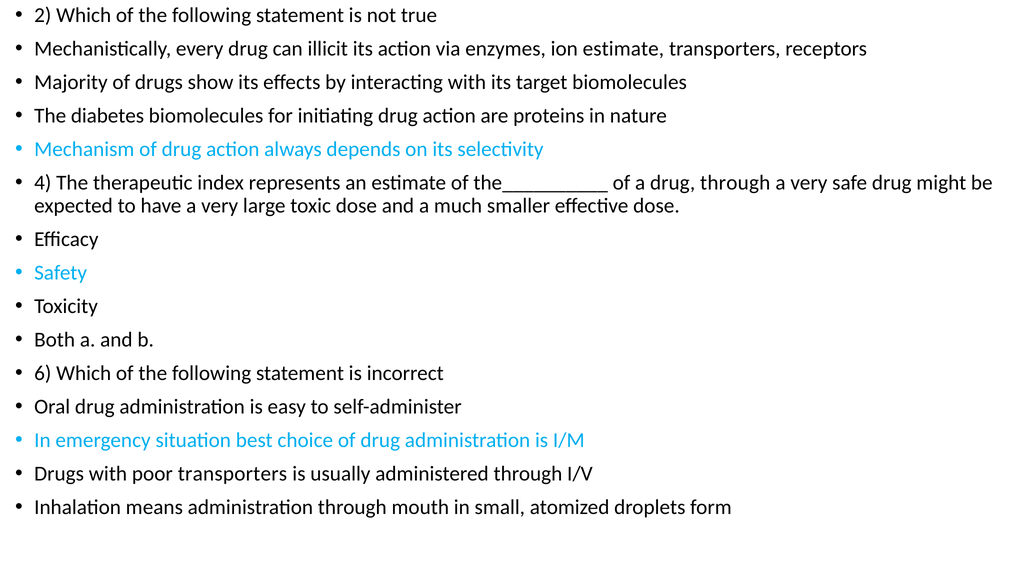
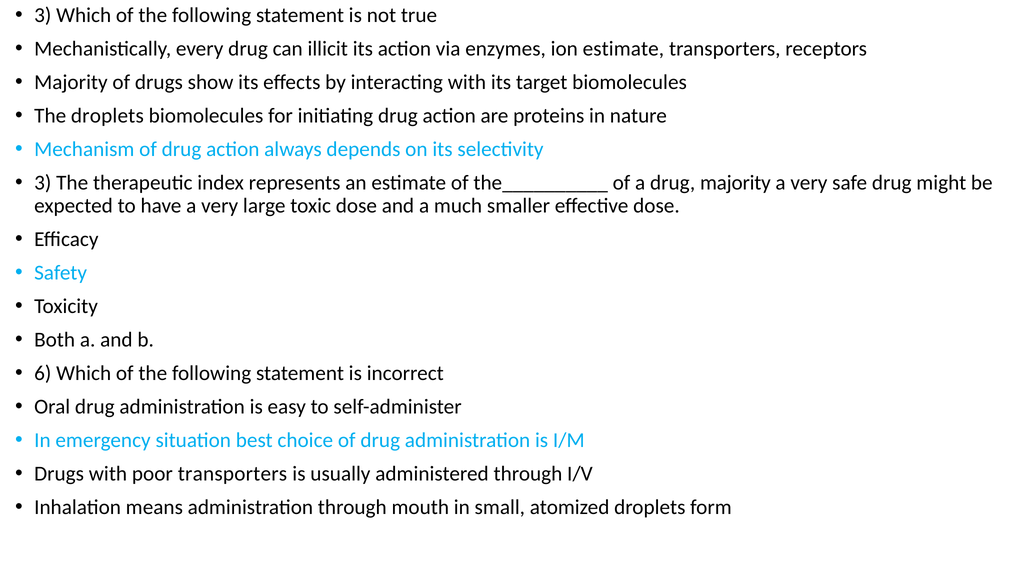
2 at (43, 15): 2 -> 3
The diabetes: diabetes -> droplets
4 at (43, 183): 4 -> 3
drug through: through -> majority
